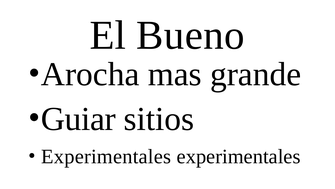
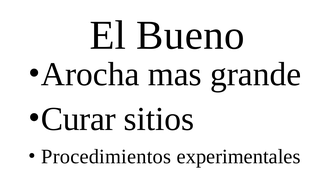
Guiar: Guiar -> Curar
Experimentales at (106, 156): Experimentales -> Procedimientos
